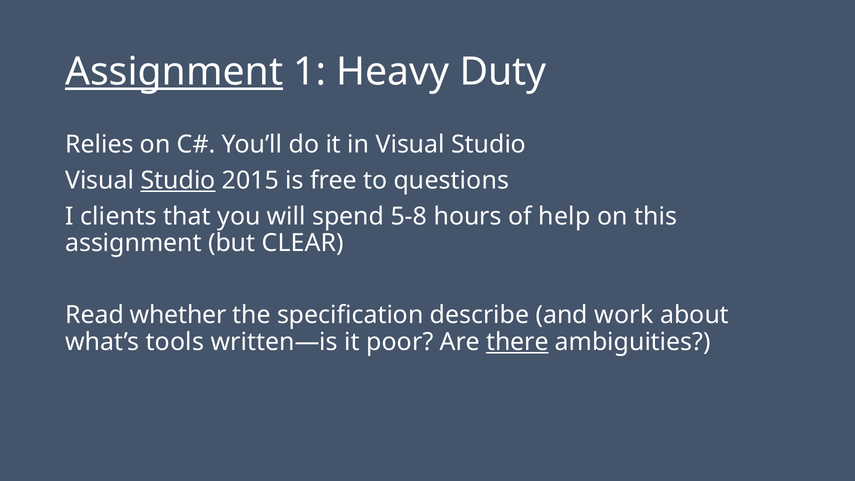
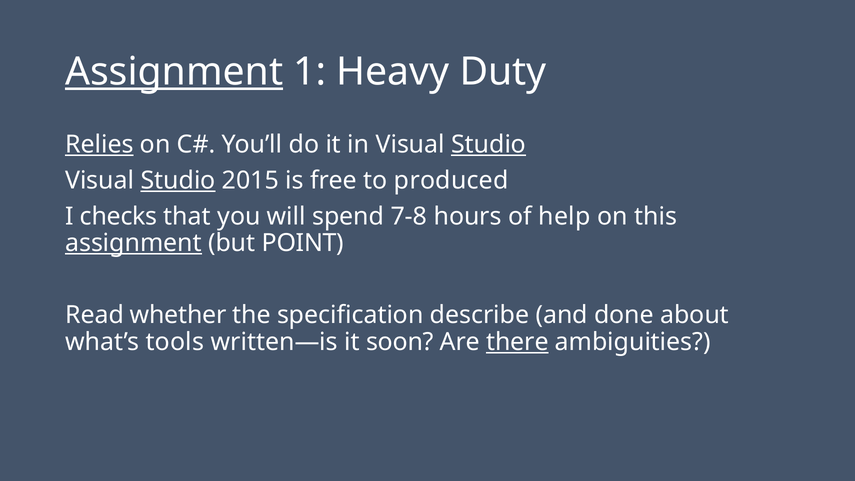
Relies underline: none -> present
Studio at (489, 145) underline: none -> present
questions: questions -> produced
clients: clients -> checks
5-8: 5-8 -> 7-8
assignment at (134, 243) underline: none -> present
CLEAR: CLEAR -> POINT
work: work -> done
poor: poor -> soon
